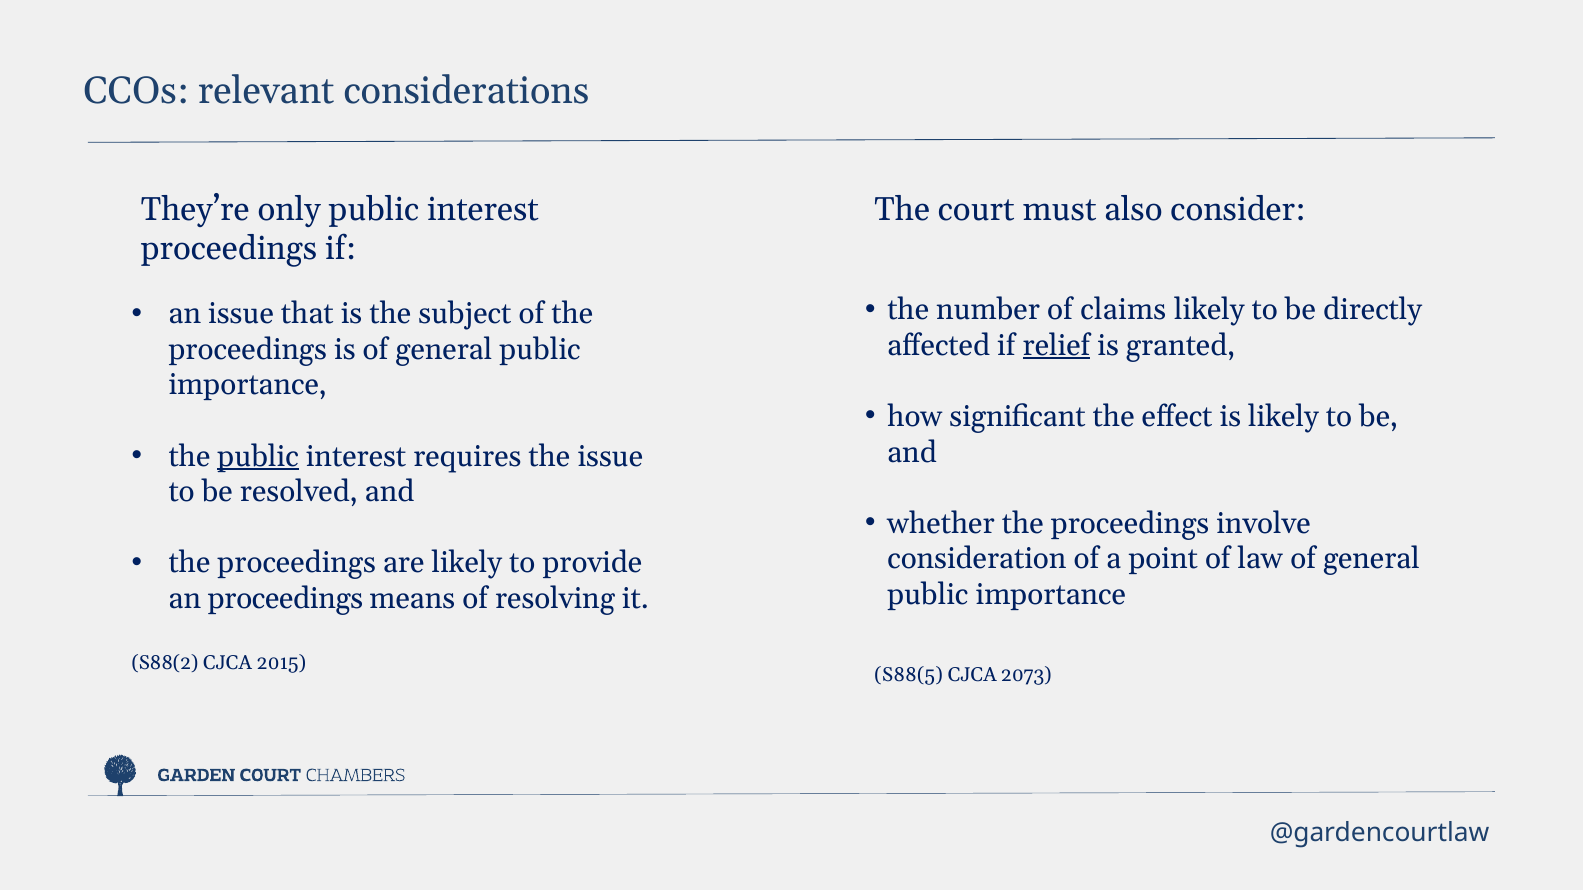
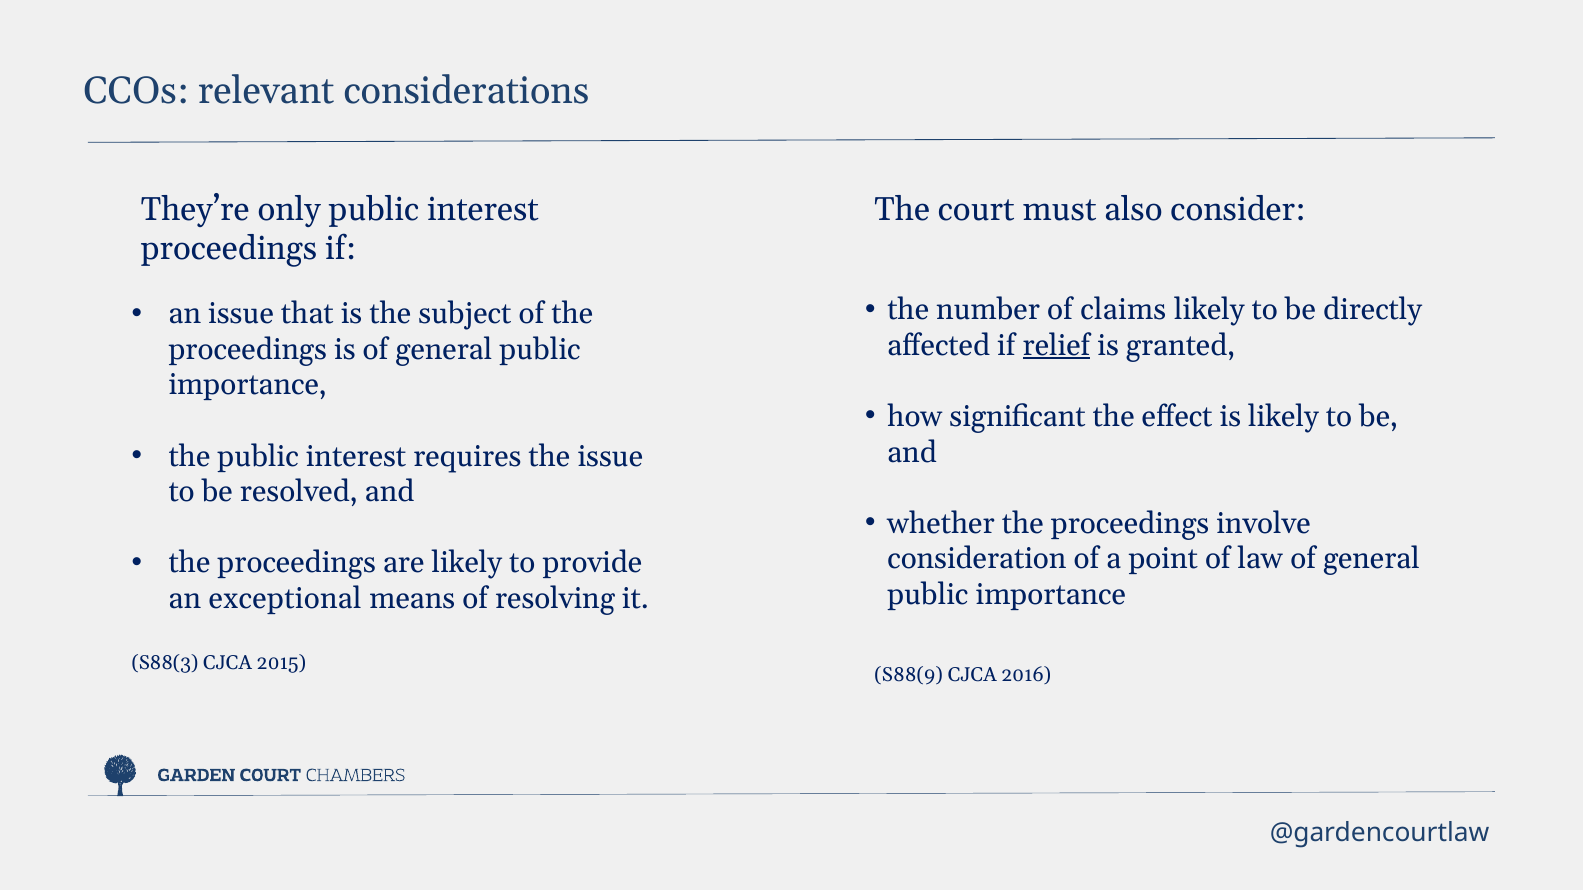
public at (258, 457) underline: present -> none
an proceedings: proceedings -> exceptional
S88(2: S88(2 -> S88(3
S88(5: S88(5 -> S88(9
2073: 2073 -> 2016
